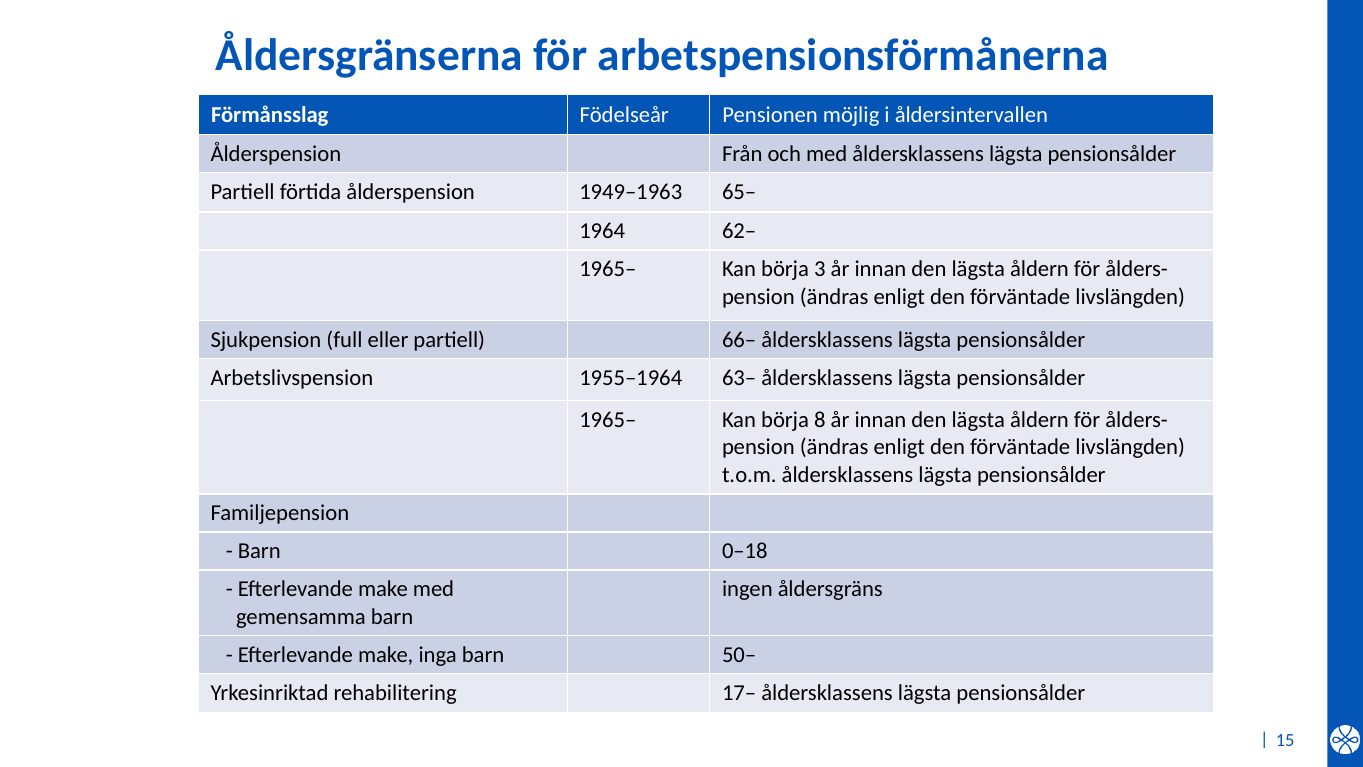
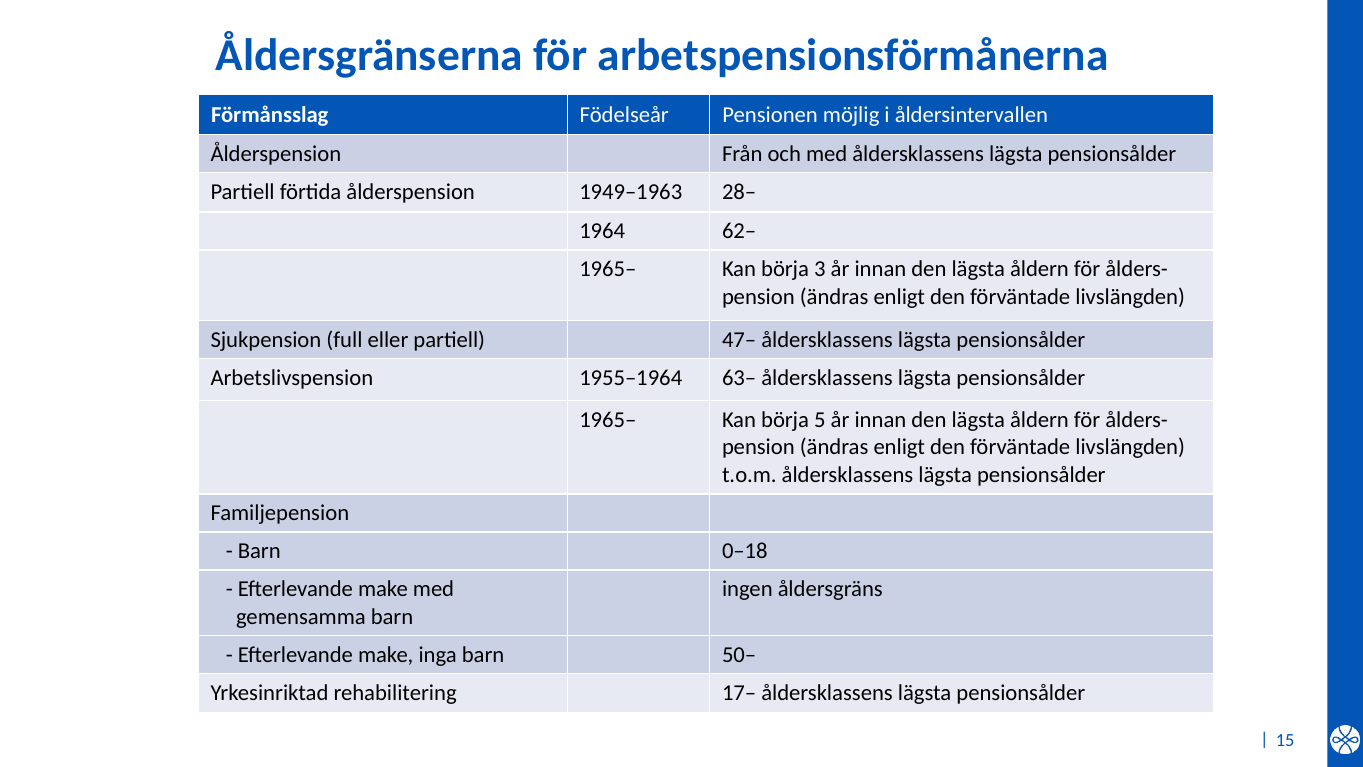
65–: 65– -> 28–
66–: 66– -> 47–
8: 8 -> 5
